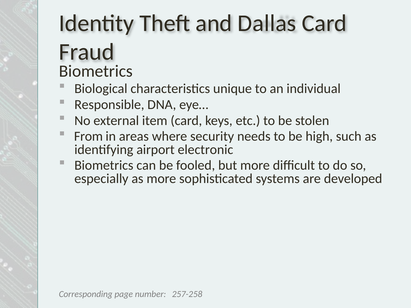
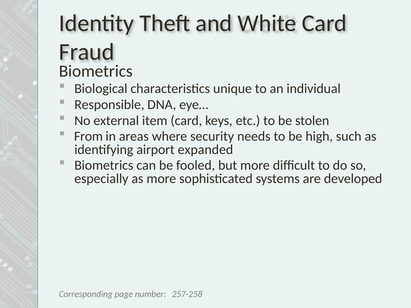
Dallas: Dallas -> White
electronic: electronic -> expanded
